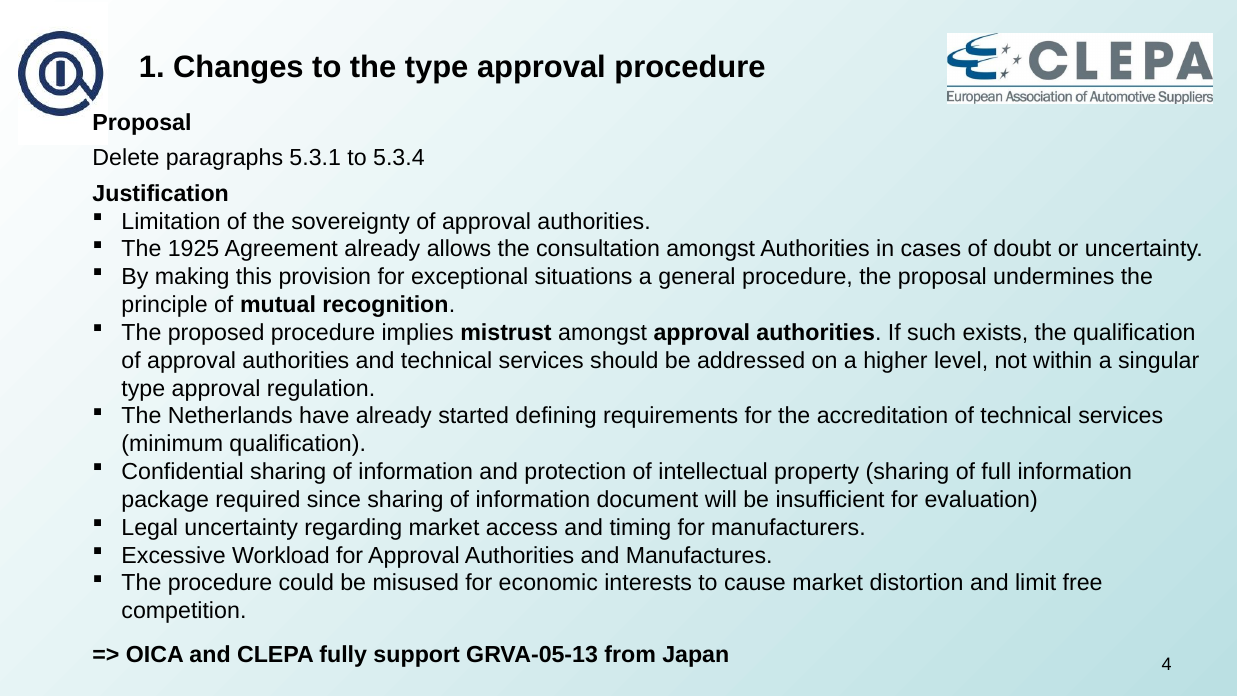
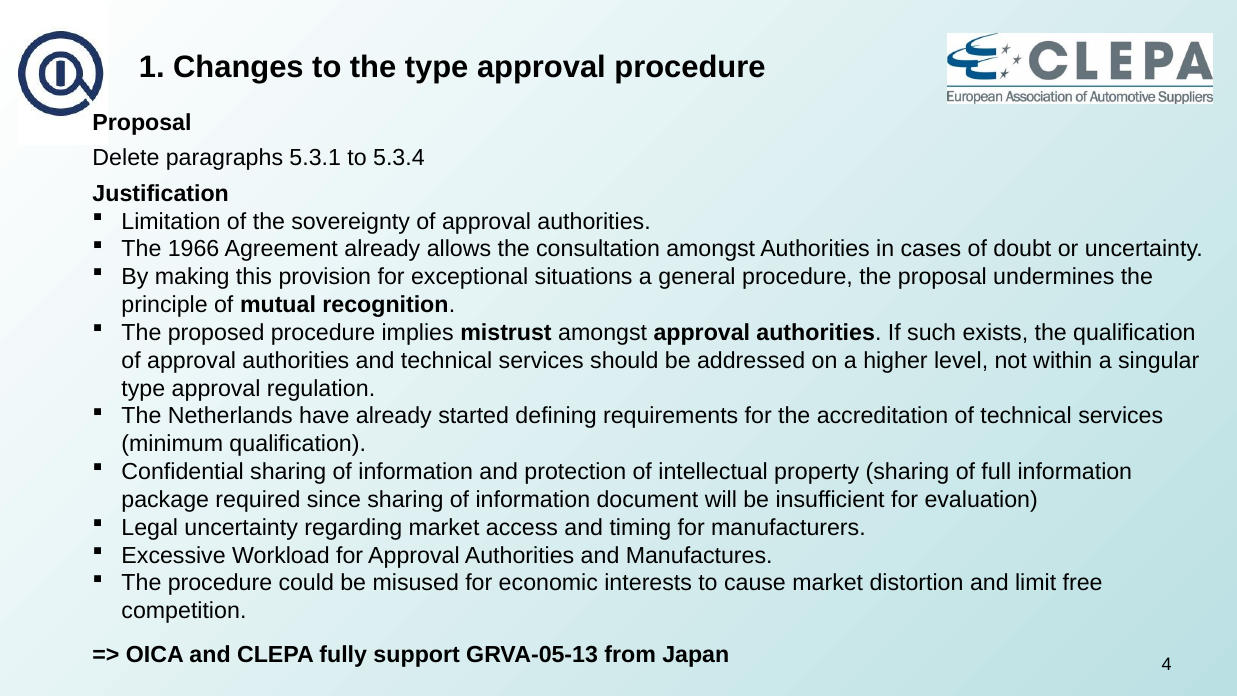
1925: 1925 -> 1966
